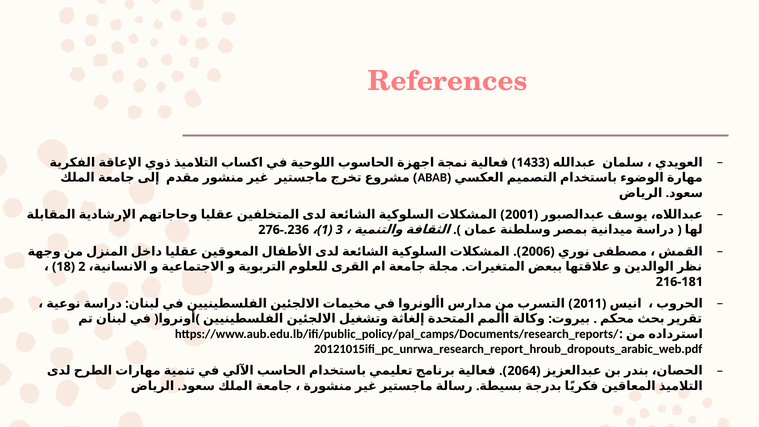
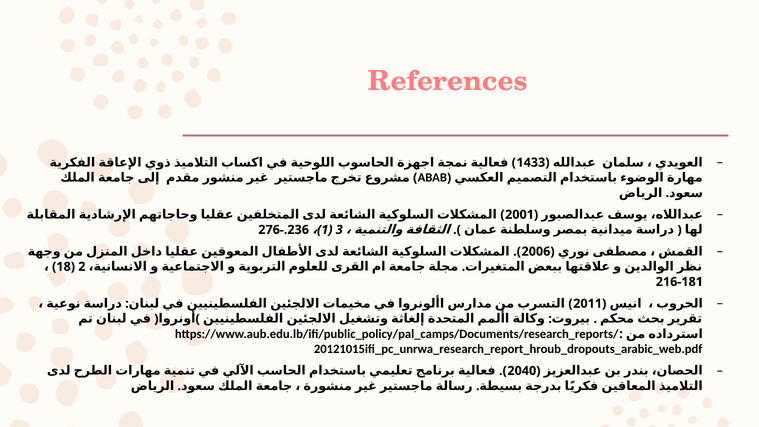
2064: 2064 -> 2040
